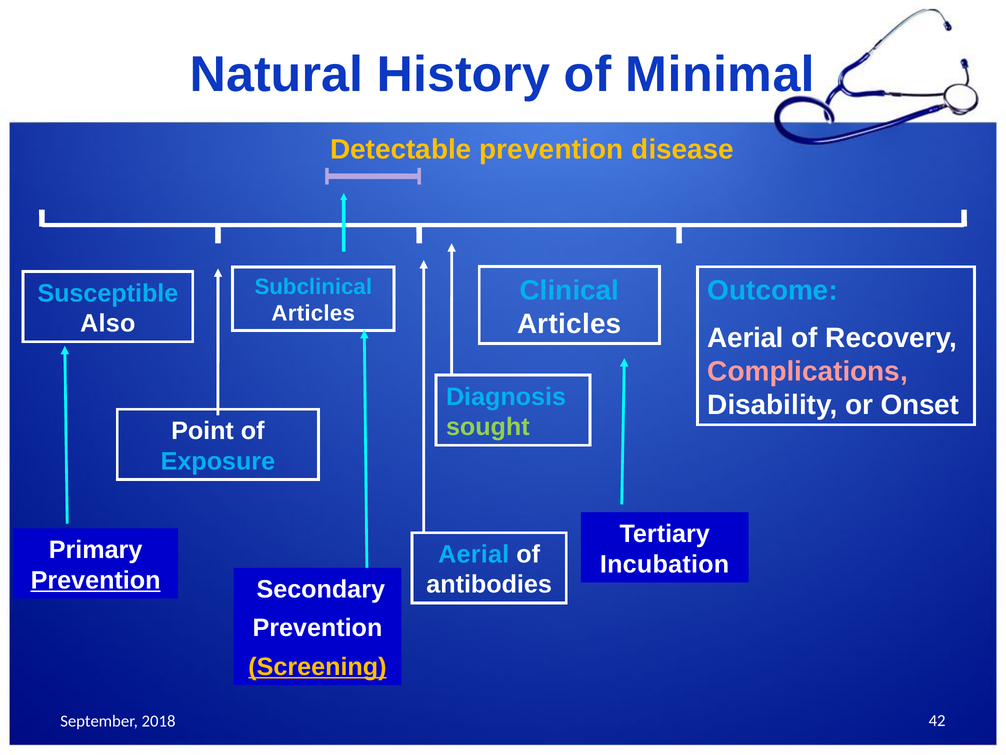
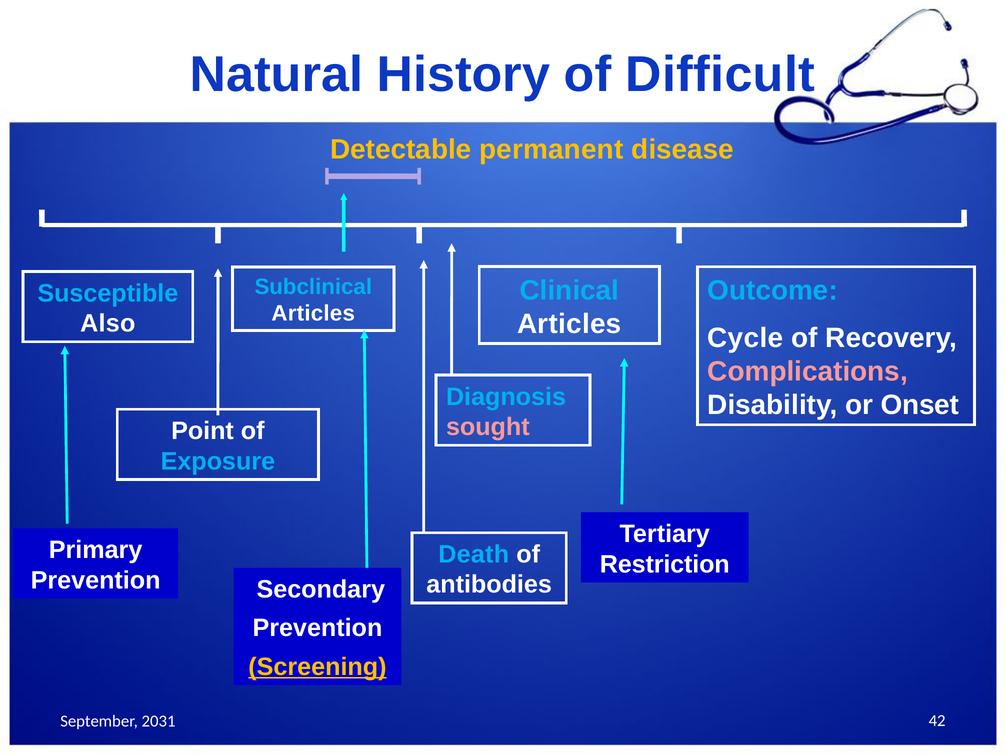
Minimal: Minimal -> Difficult
Detectable prevention: prevention -> permanent
Aerial at (746, 338): Aerial -> Cycle
sought colour: light green -> pink
Aerial at (474, 554): Aerial -> Death
Incubation: Incubation -> Restriction
Prevention at (96, 580) underline: present -> none
2018: 2018 -> 2031
